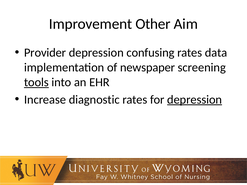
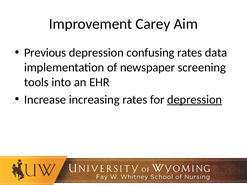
Other: Other -> Carey
Provider: Provider -> Previous
tools underline: present -> none
diagnostic: diagnostic -> increasing
